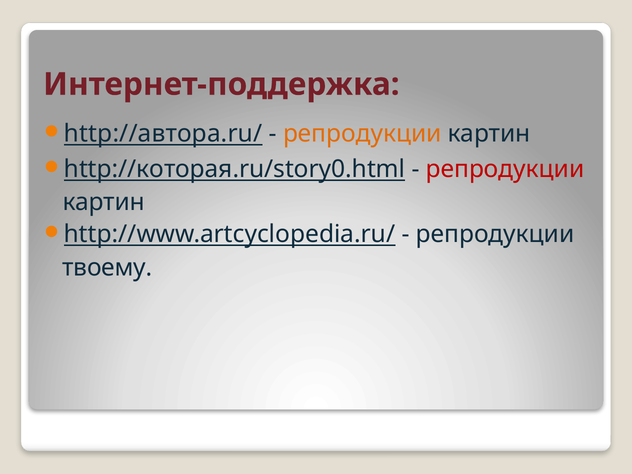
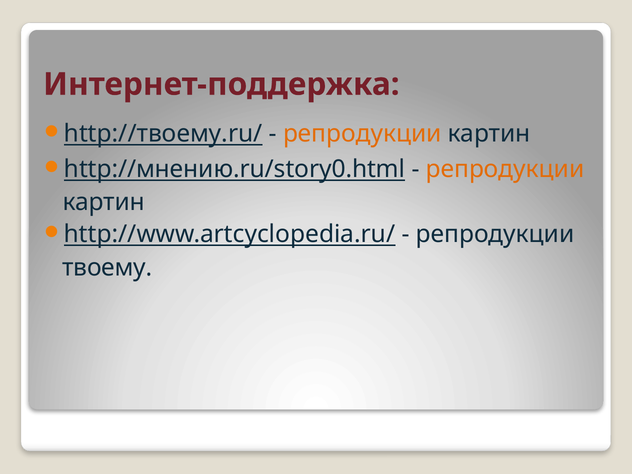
http://автора.ru/: http://автора.ru/ -> http://твоему.ru/
http://которая.ru/story0.html: http://которая.ru/story0.html -> http://мнению.ru/story0.html
репродукции at (505, 169) colour: red -> orange
